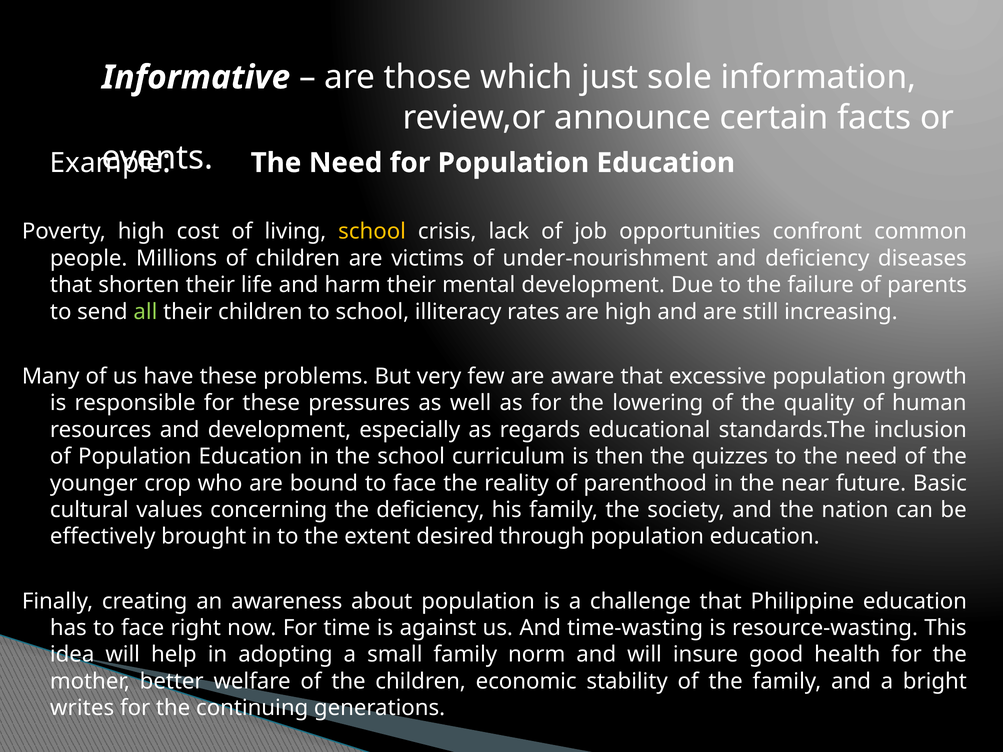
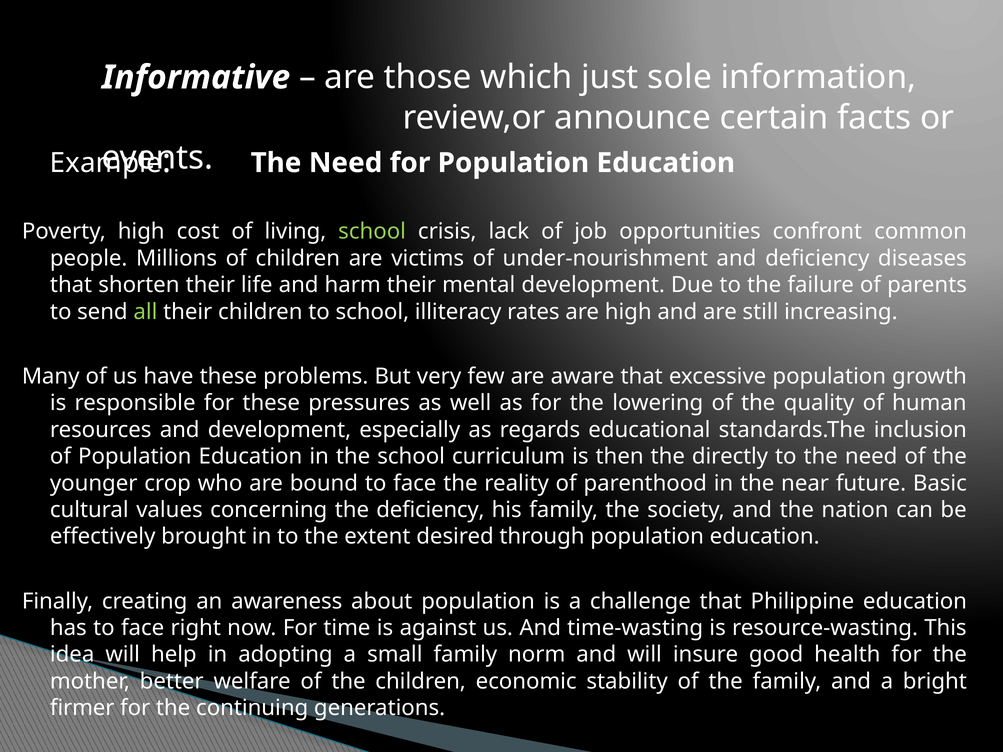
school at (372, 232) colour: yellow -> light green
quizzes: quizzes -> directly
writes: writes -> firmer
